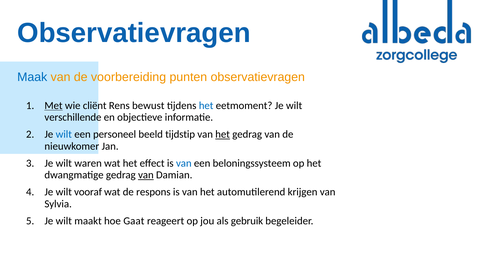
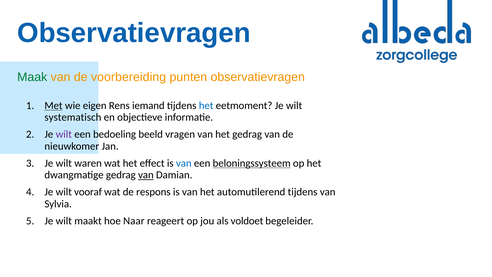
Maak colour: blue -> green
cliënt: cliënt -> eigen
bewust: bewust -> iemand
verschillende: verschillende -> systematisch
wilt at (64, 134) colour: blue -> purple
personeel: personeel -> bedoeling
tijdstip: tijdstip -> vragen
het at (223, 134) underline: present -> none
beloningssysteem underline: none -> present
automutilerend krijgen: krijgen -> tijdens
Gaat: Gaat -> Naar
gebruik: gebruik -> voldoet
